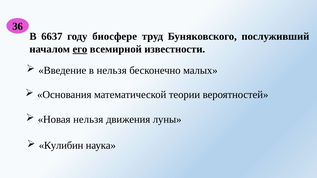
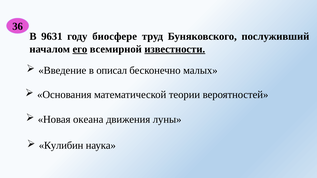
6637: 6637 -> 9631
известности underline: none -> present
в нельзя: нельзя -> описал
Новая нельзя: нельзя -> океана
